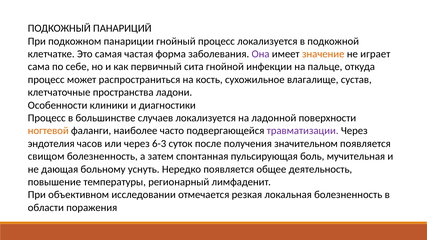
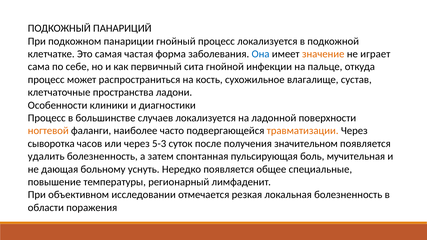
Она colour: purple -> blue
травматизации colour: purple -> orange
эндотелия: эндотелия -> сыворотка
6-3: 6-3 -> 5-3
свищом: свищом -> удалить
деятельность: деятельность -> специальные
